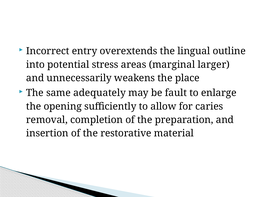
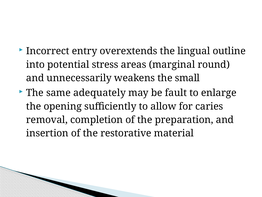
larger: larger -> round
place: place -> small
